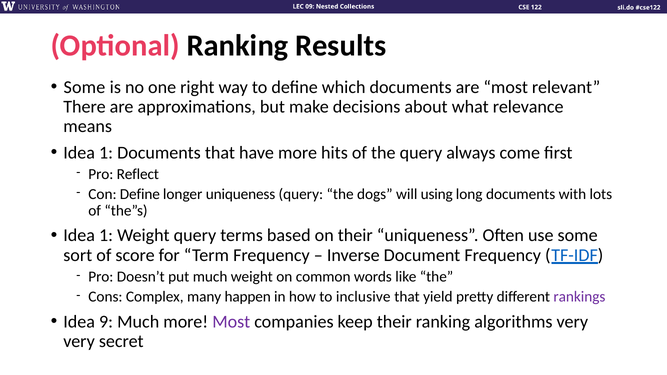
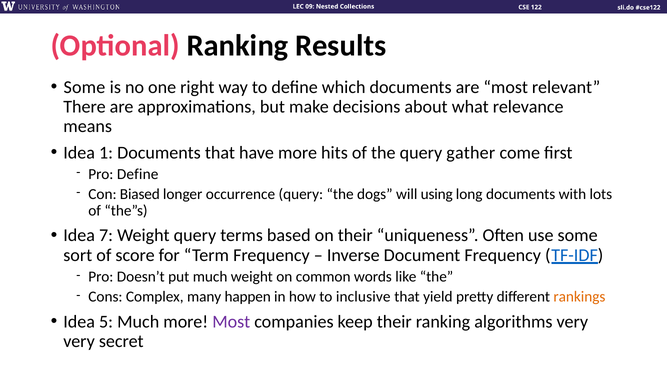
always: always -> gather
Pro Reflect: Reflect -> Define
Con Define: Define -> Biased
longer uniqueness: uniqueness -> occurrence
1 at (106, 236): 1 -> 7
rankings colour: purple -> orange
9: 9 -> 5
